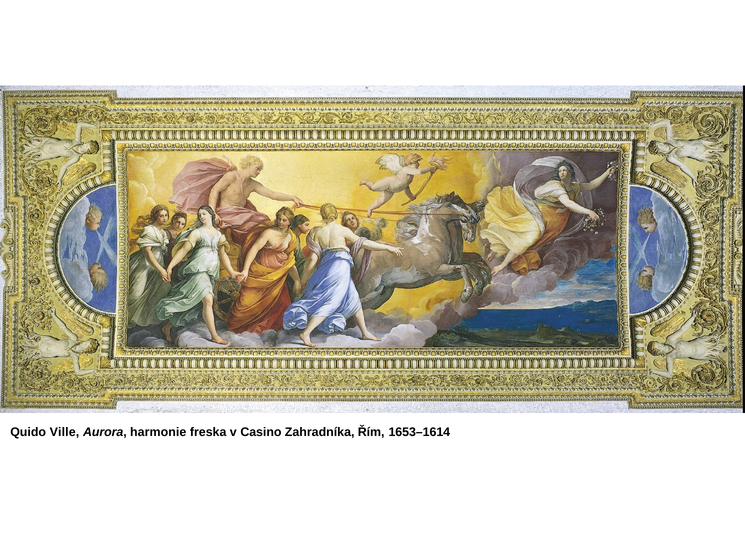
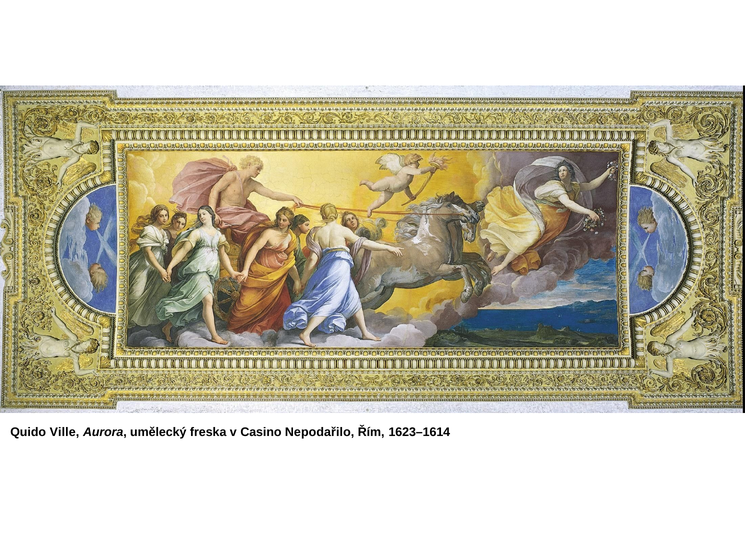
harmonie: harmonie -> umělecký
Zahradníka: Zahradníka -> Nepodařilo
1653–1614: 1653–1614 -> 1623–1614
